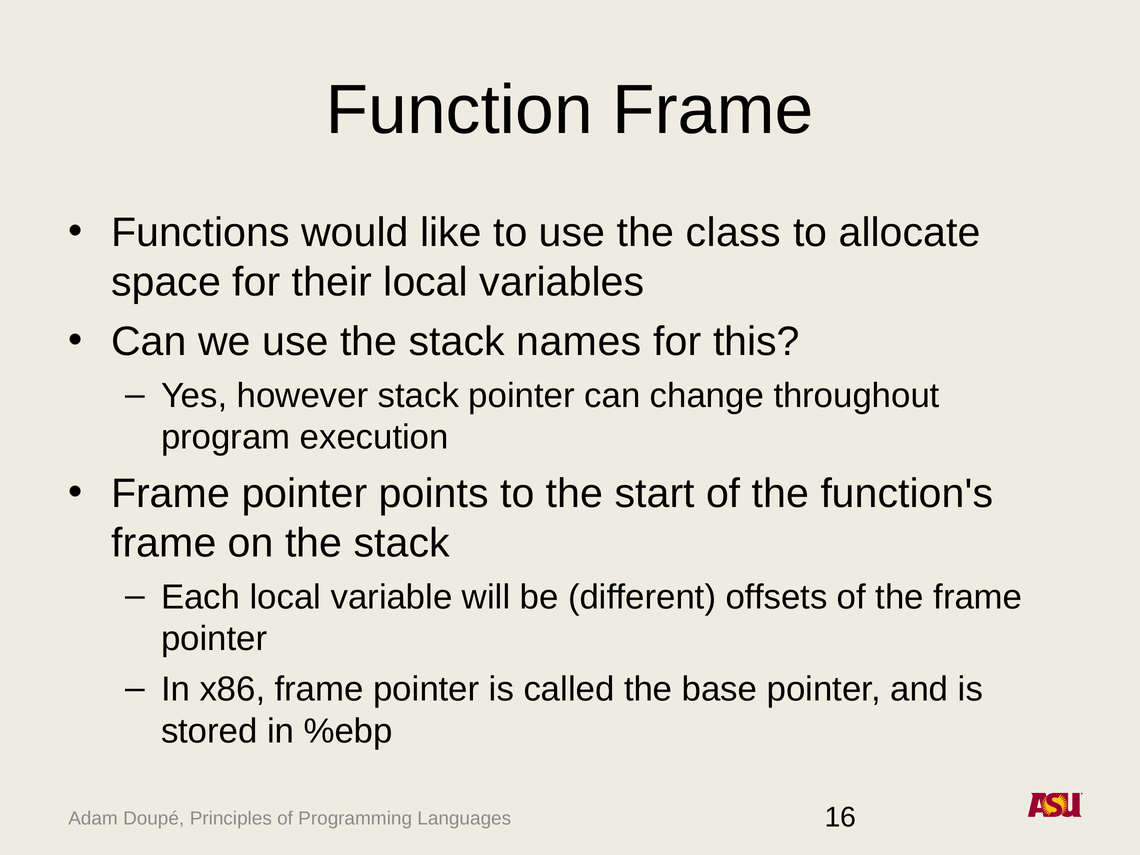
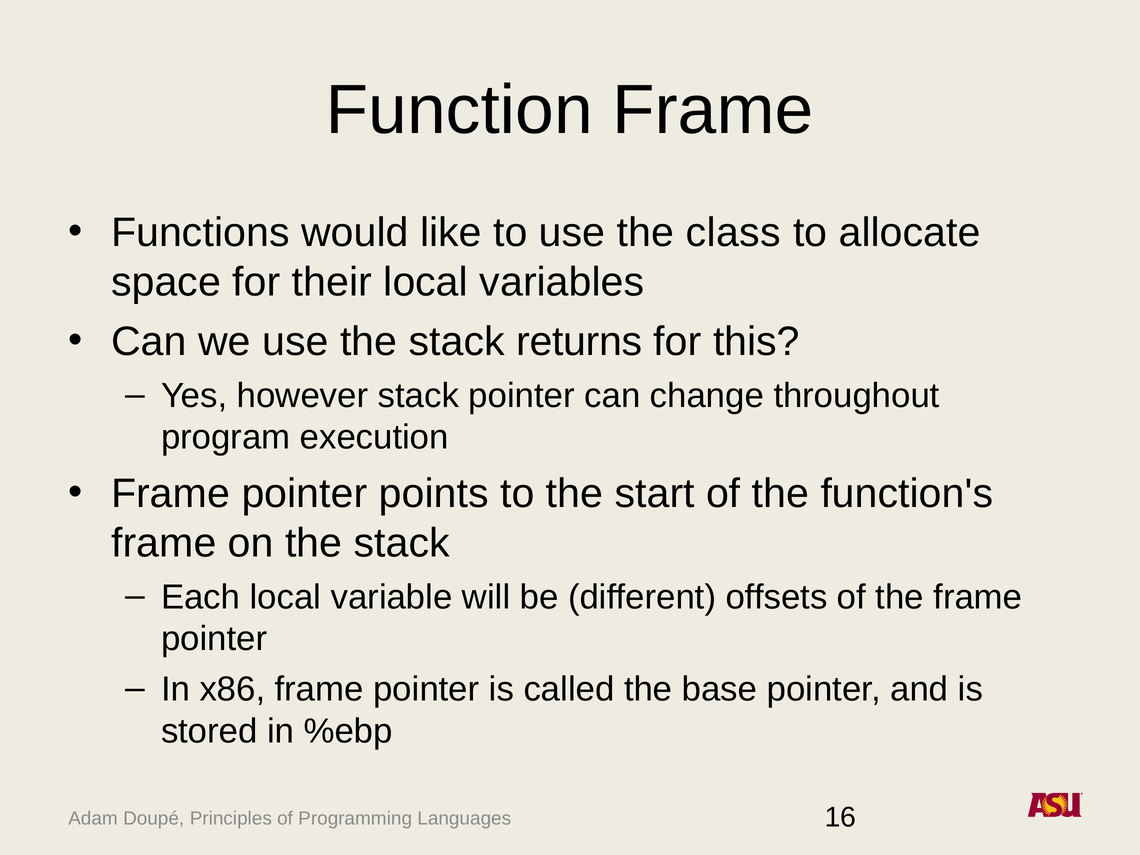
names: names -> returns
